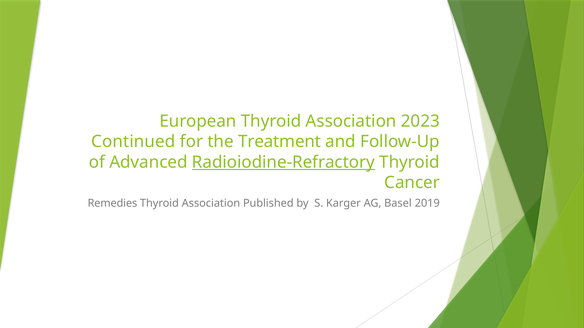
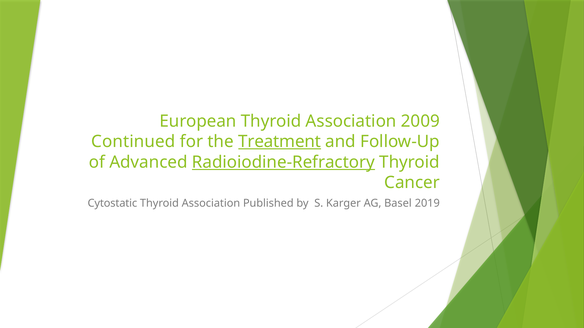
2023: 2023 -> 2009
Treatment underline: none -> present
Remedies: Remedies -> Cytostatic
